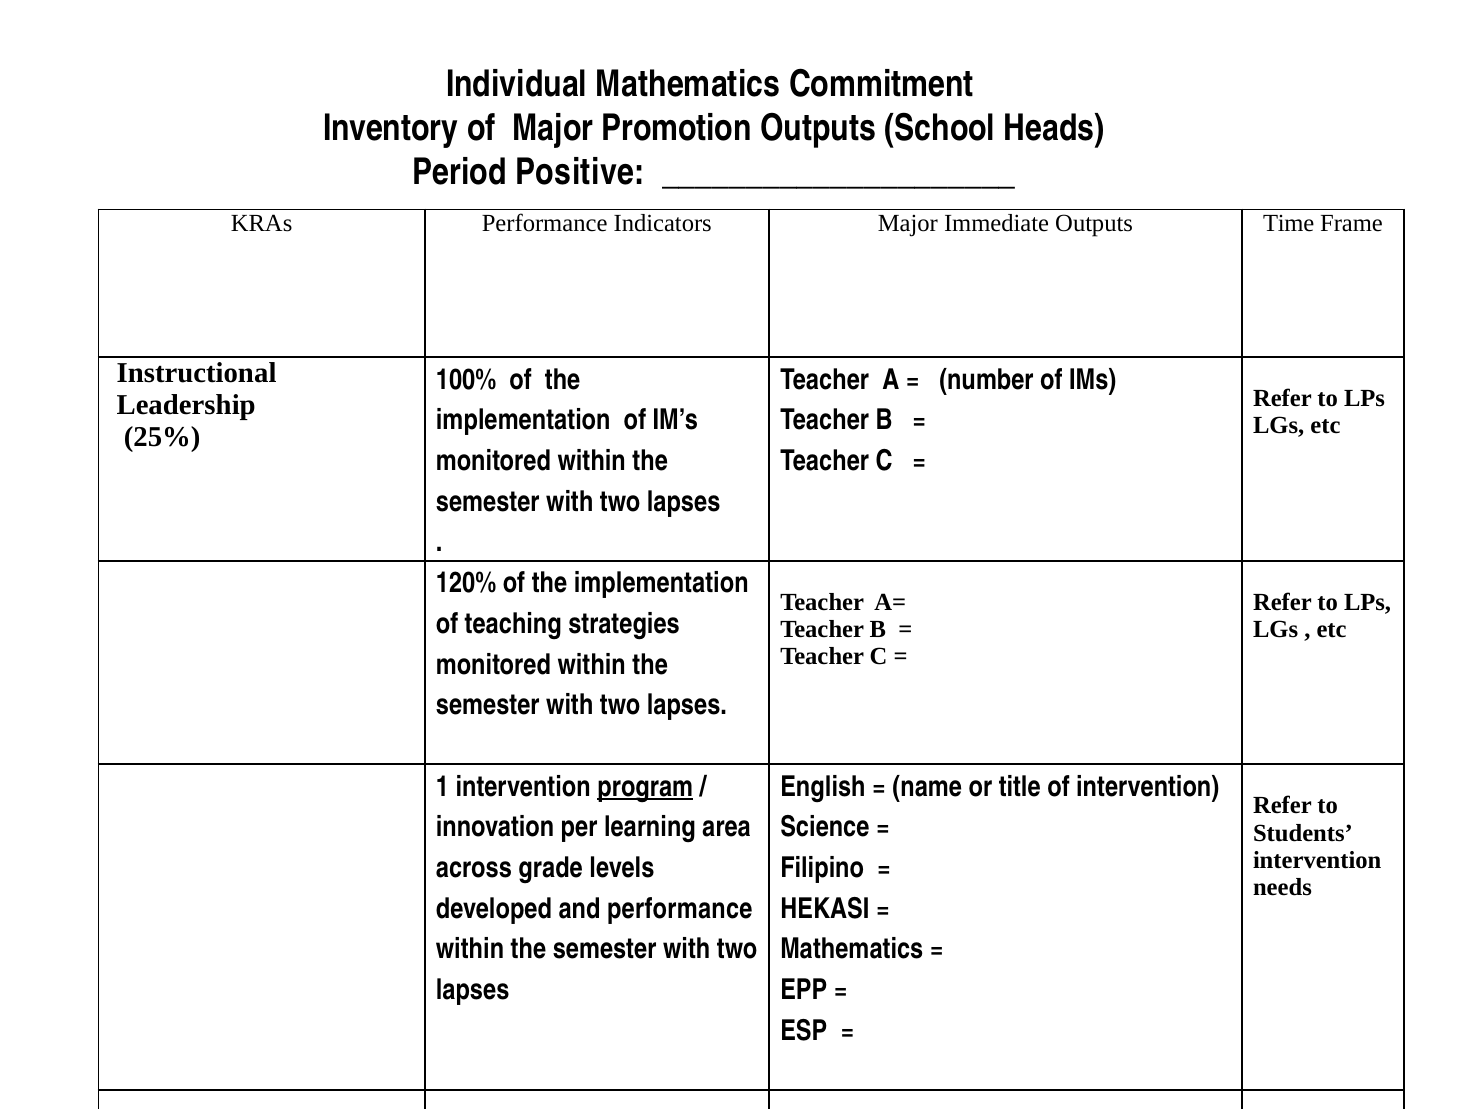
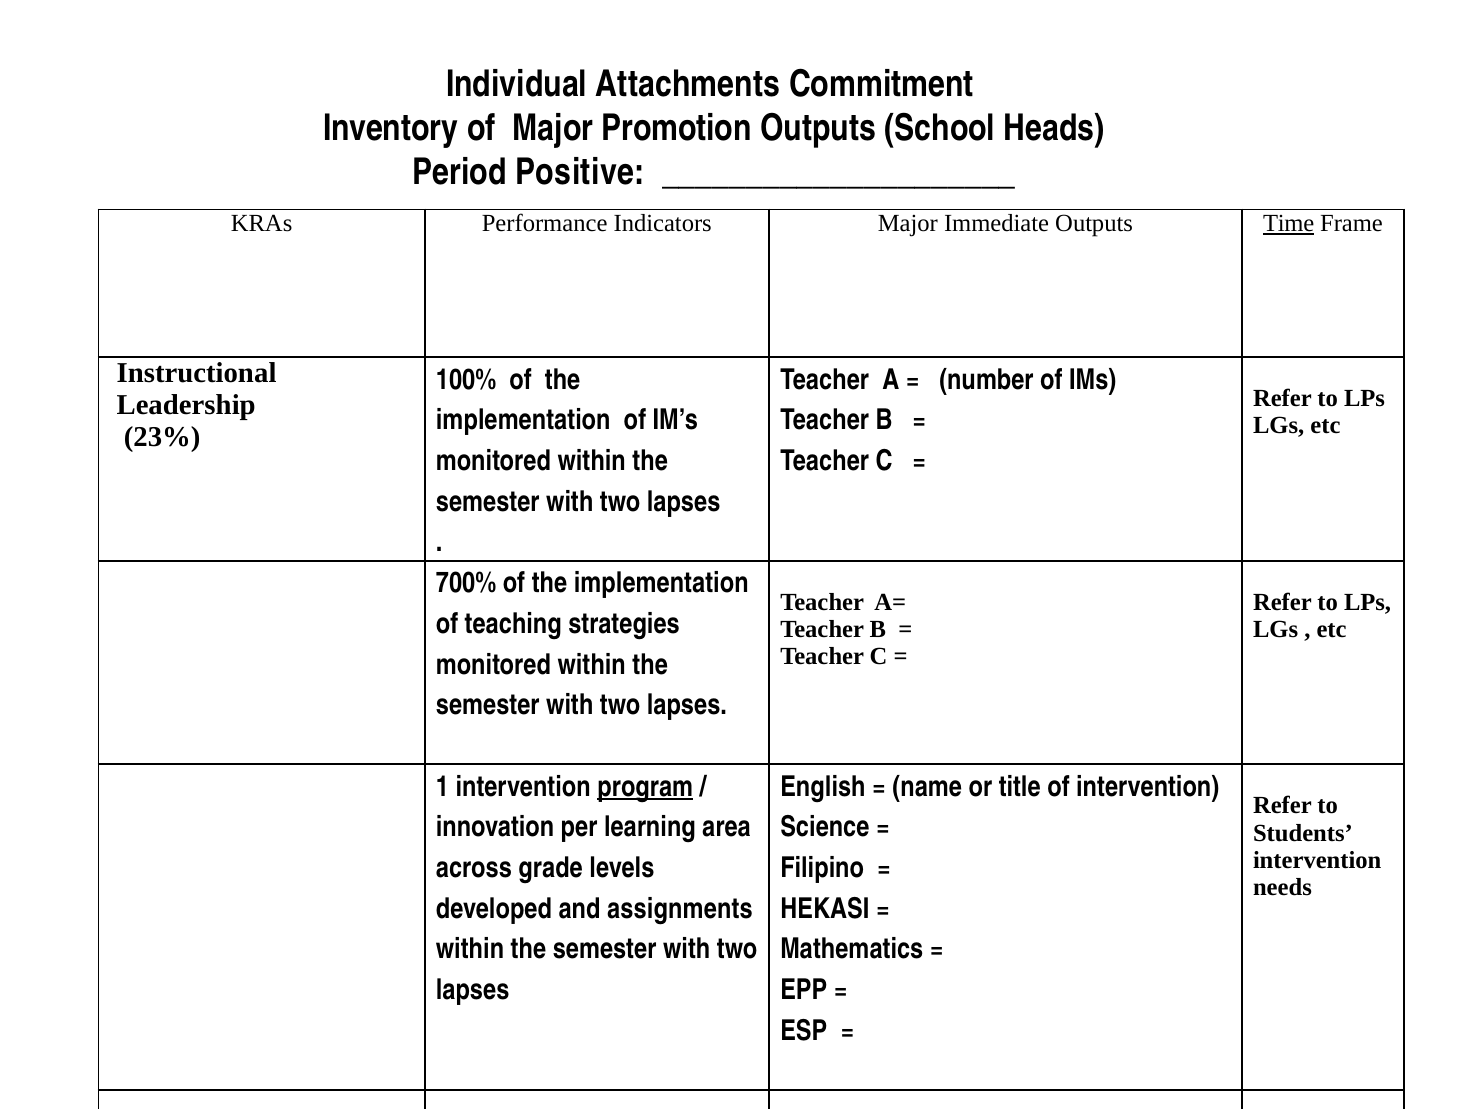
Individual Mathematics: Mathematics -> Attachments
Time underline: none -> present
25%: 25% -> 23%
120%: 120% -> 700%
and performance: performance -> assignments
